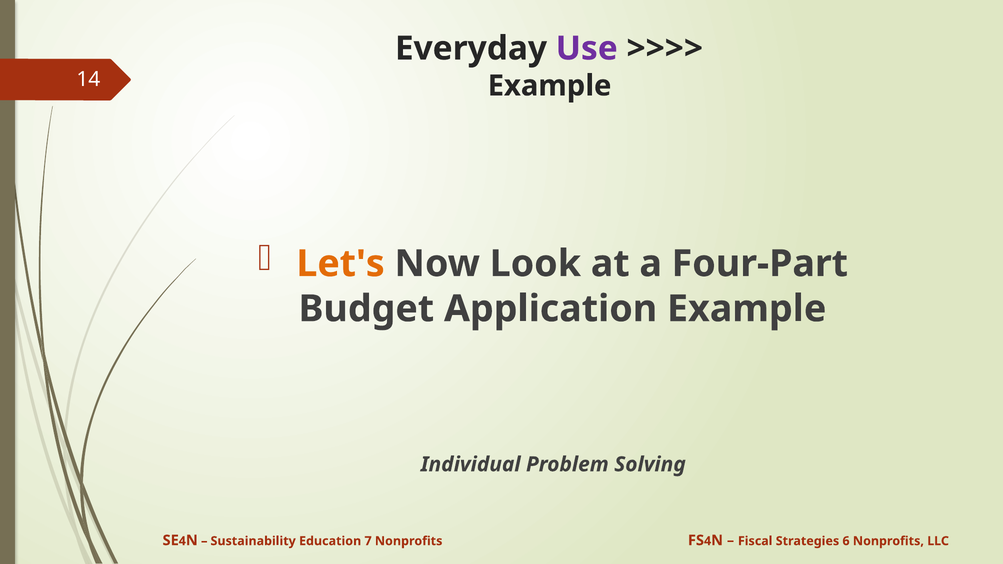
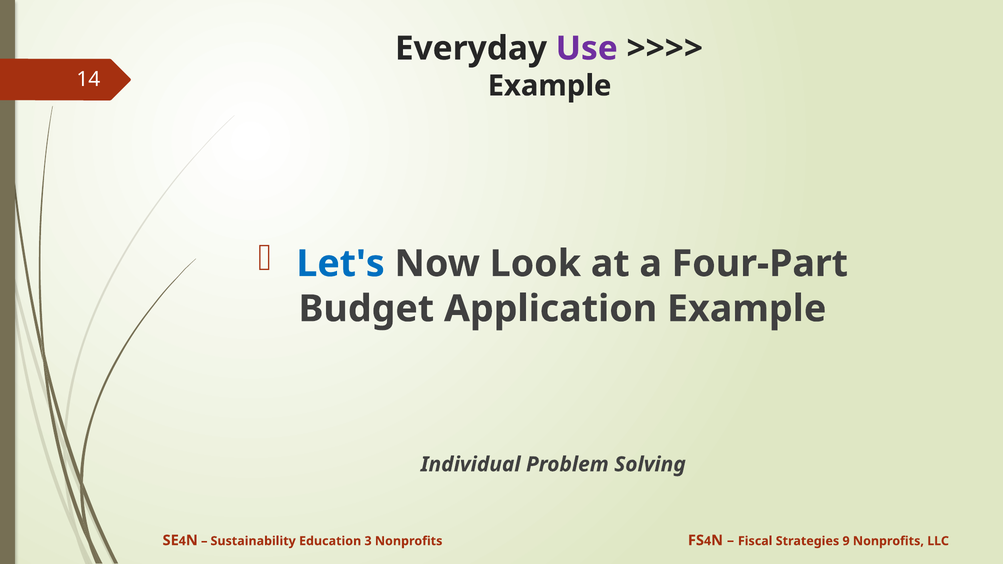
Let's colour: orange -> blue
7: 7 -> 3
6: 6 -> 9
